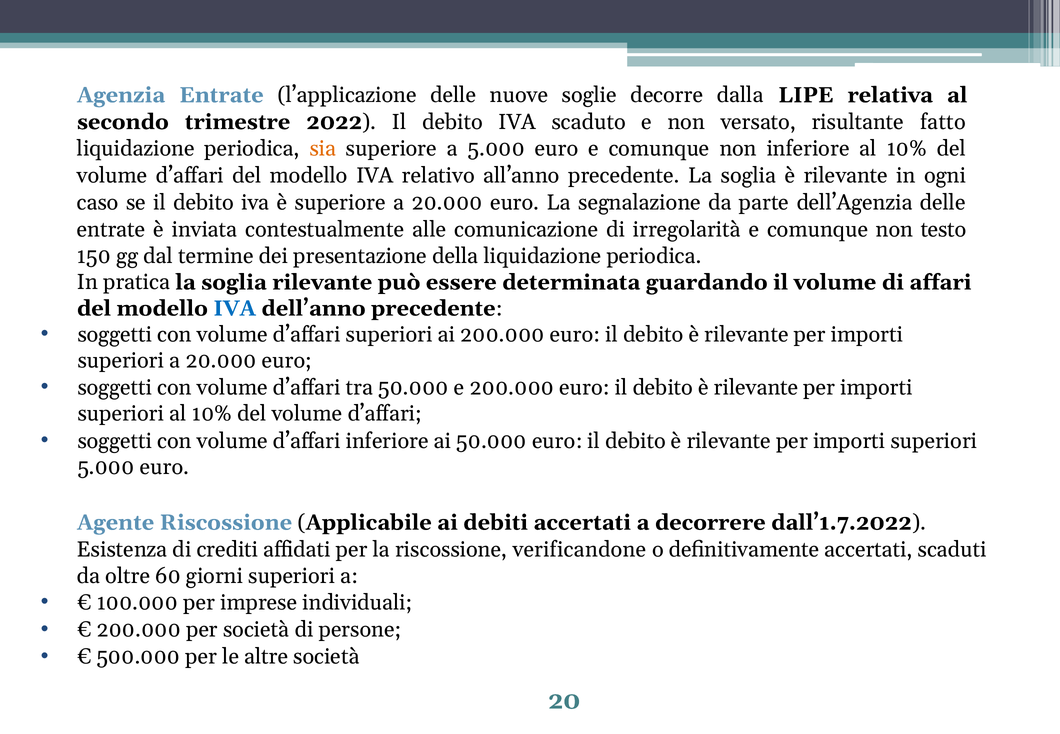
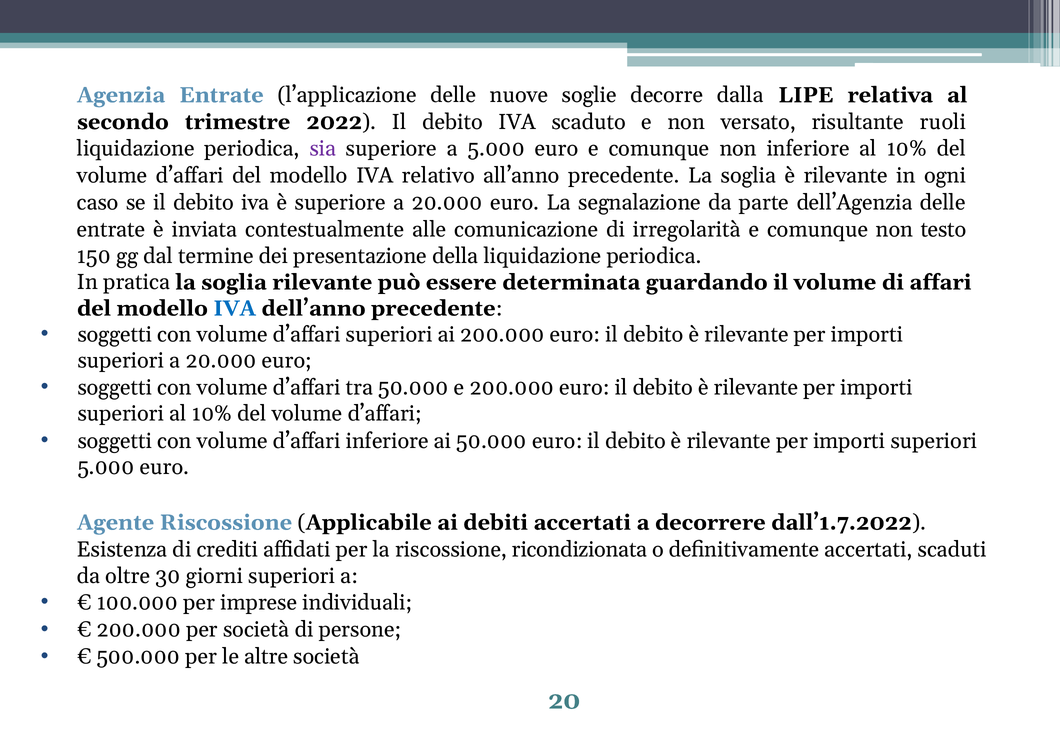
fatto: fatto -> ruoli
sia colour: orange -> purple
verificandone: verificandone -> ricondizionata
60: 60 -> 30
